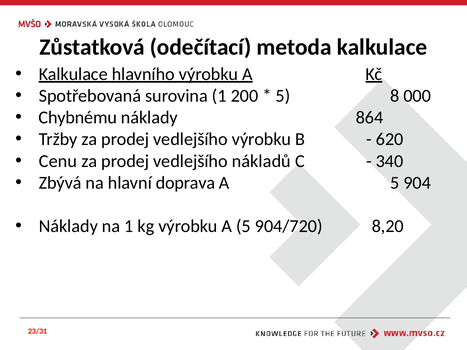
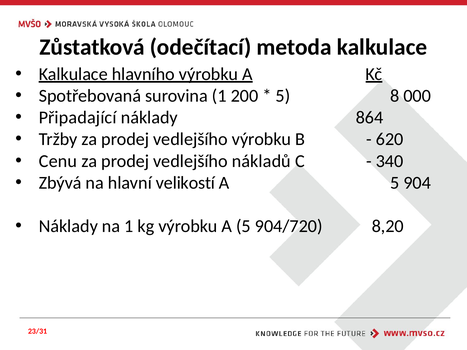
Chybnému: Chybnému -> Připadající
doprava: doprava -> velikostí
